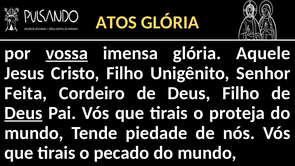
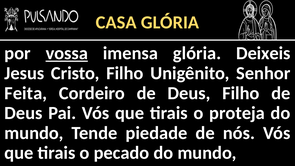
ATOS: ATOS -> CASA
Aquele: Aquele -> Deixeis
Deus at (23, 113) underline: present -> none
